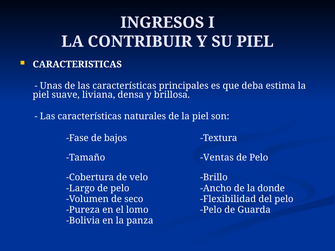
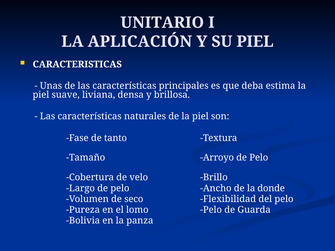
INGRESOS: INGRESOS -> UNITARIO
CONTRIBUIR: CONTRIBUIR -> APLICACIÓN
bajos: bajos -> tanto
Ventas: Ventas -> Arroyo
